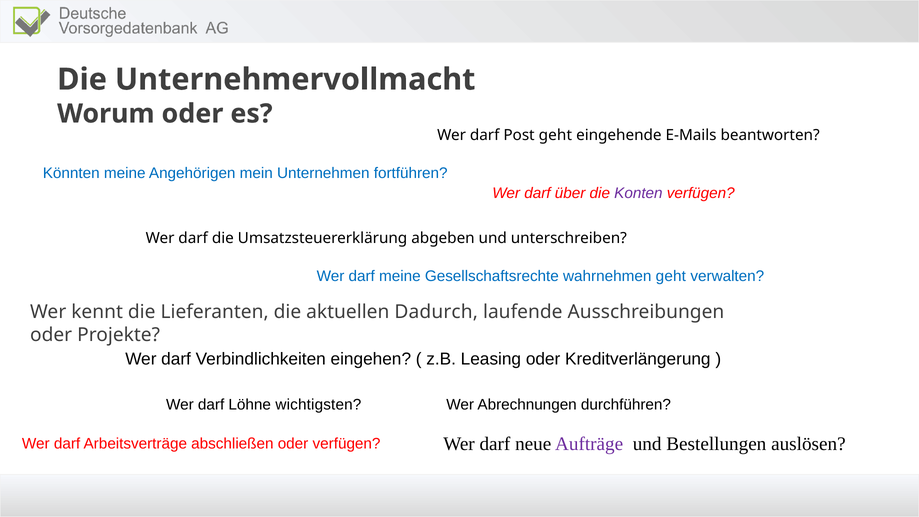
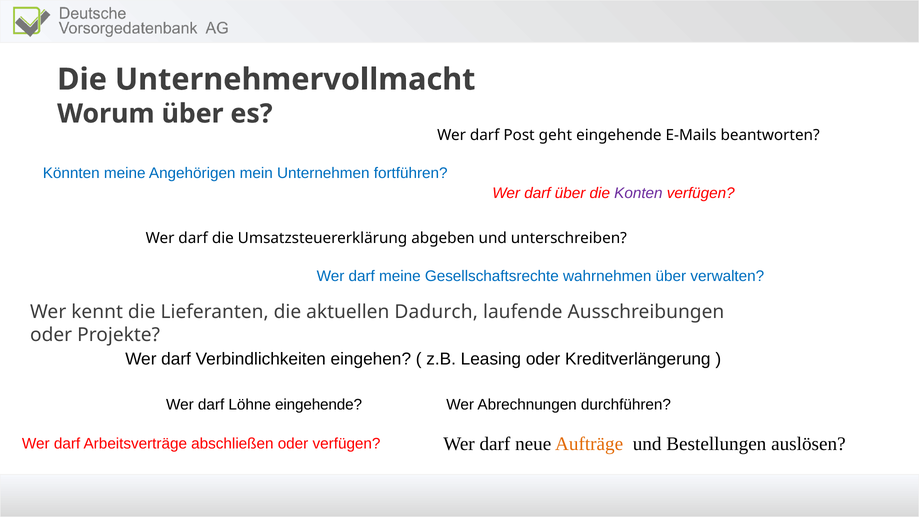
Worum oder: oder -> über
wahrnehmen geht: geht -> über
Löhne wichtigsten: wichtigsten -> eingehende
Aufträge colour: purple -> orange
